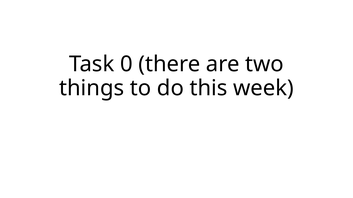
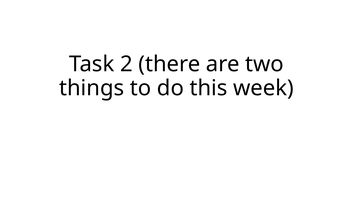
0: 0 -> 2
